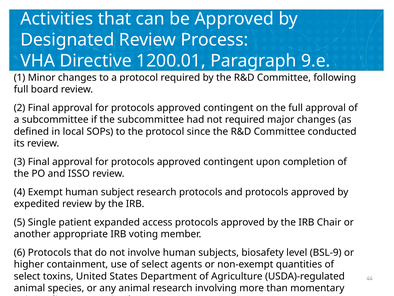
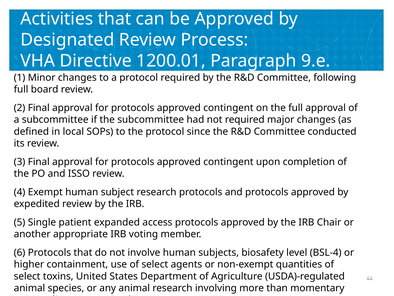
BSL-9: BSL-9 -> BSL-4
